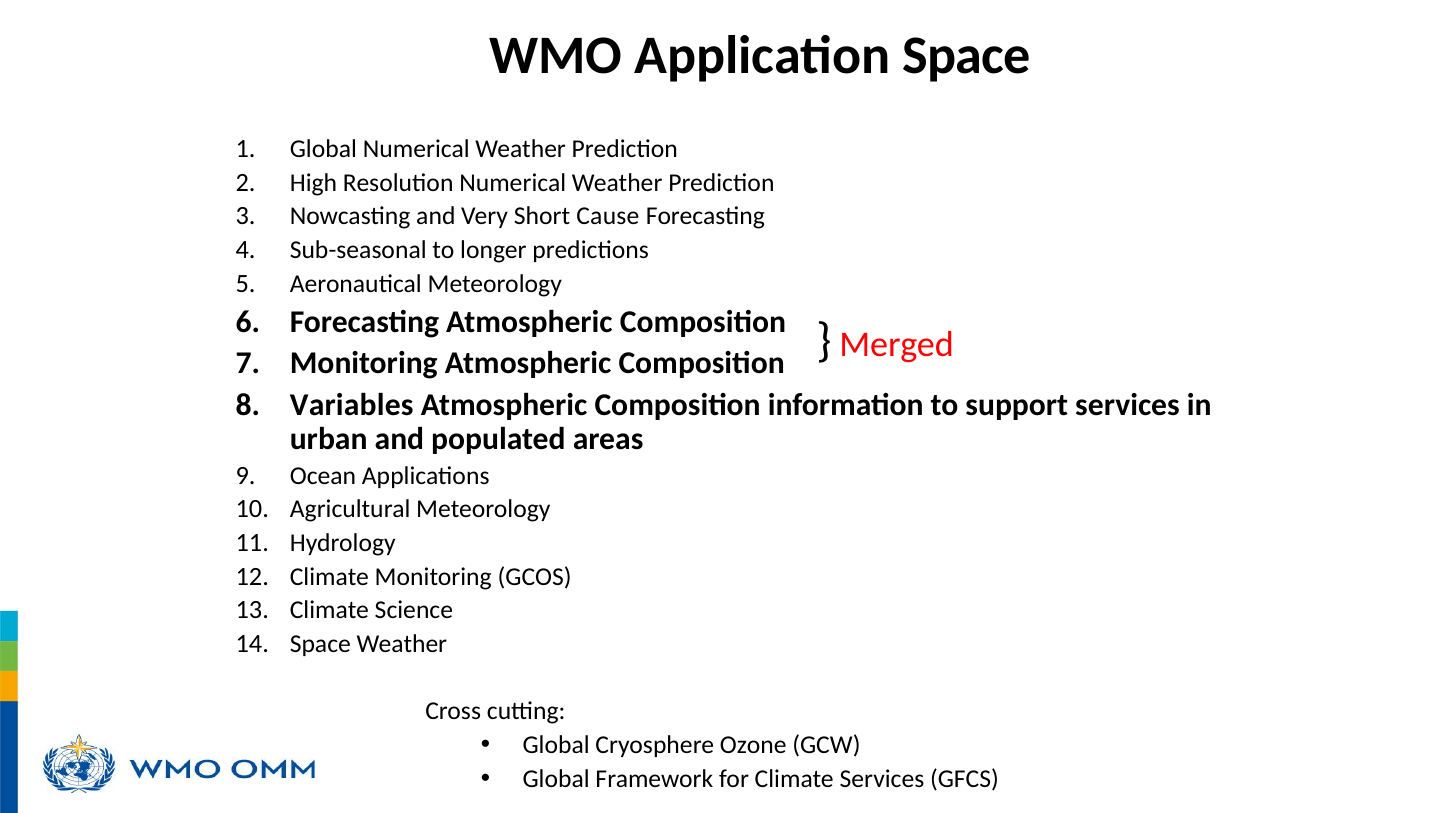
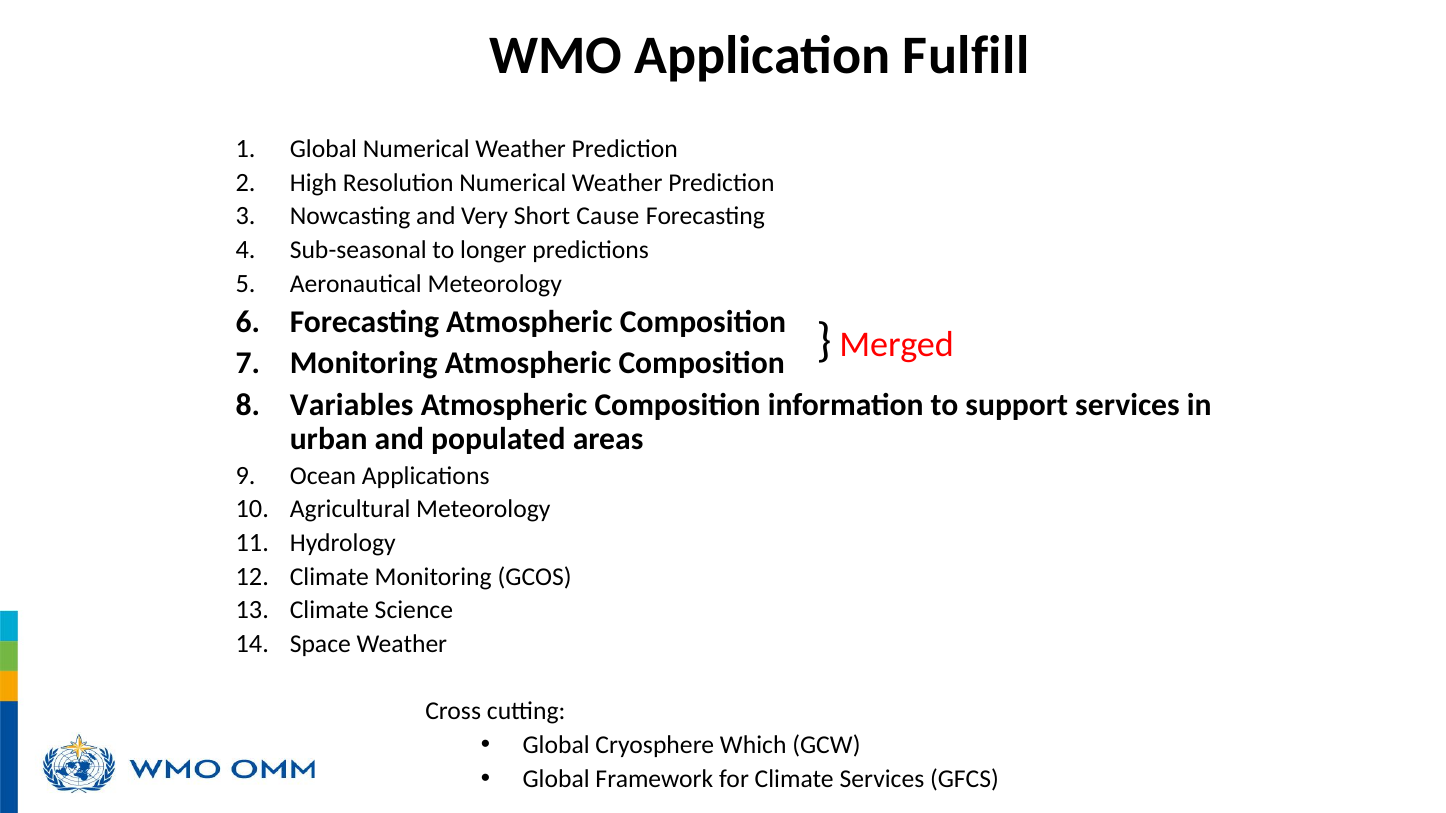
Application Space: Space -> Fulfill
Ozone: Ozone -> Which
